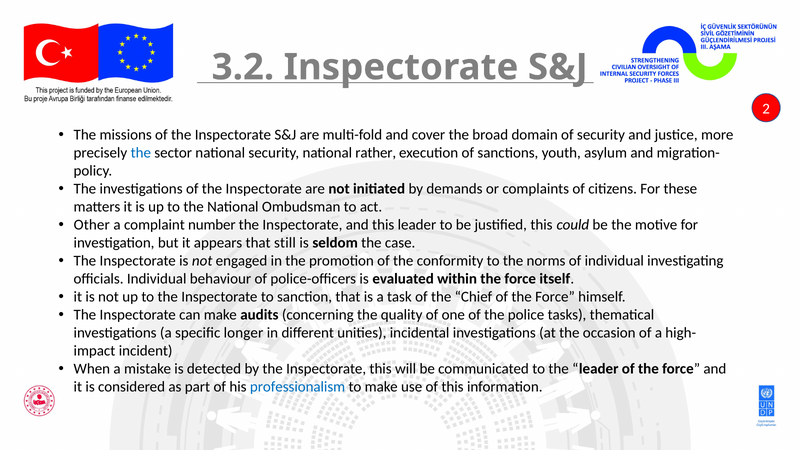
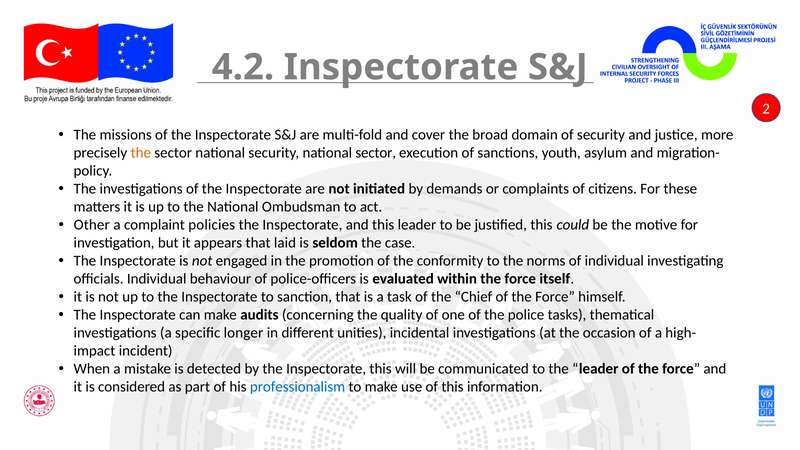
3.2: 3.2 -> 4.2
the at (141, 153) colour: blue -> orange
national rather: rather -> sector
number: number -> policies
still: still -> laid
